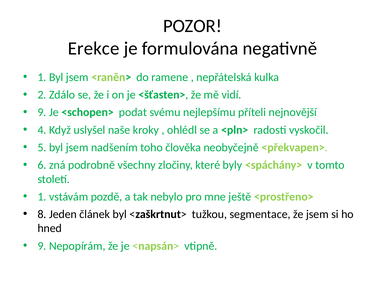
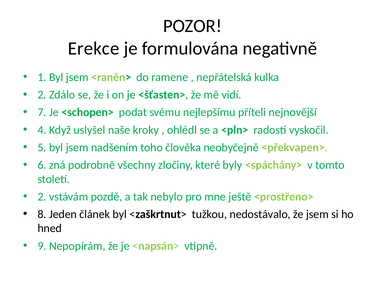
9 at (42, 112): 9 -> 7
1 at (42, 197): 1 -> 2
segmentace: segmentace -> nedostávalo
